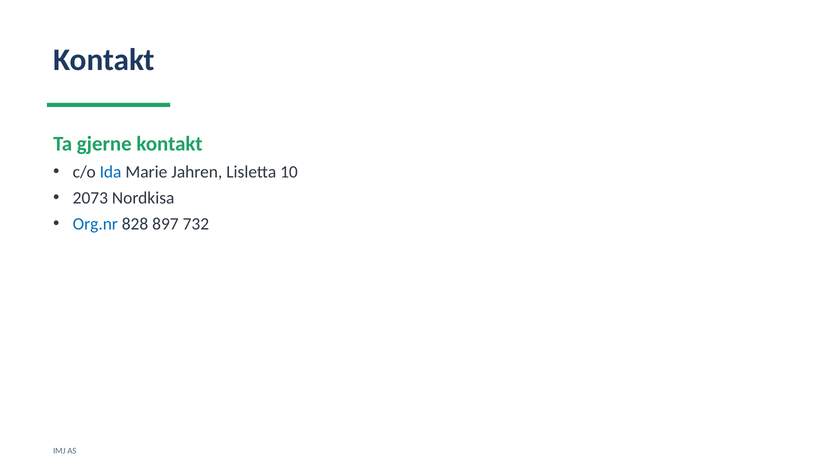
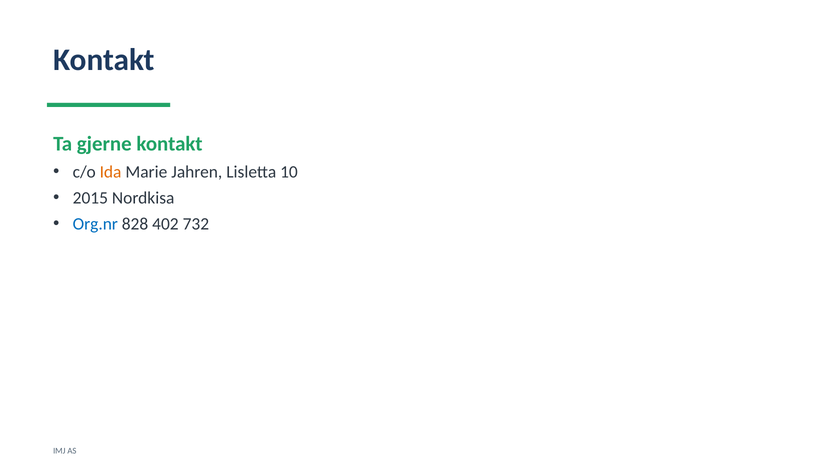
Ida colour: blue -> orange
2073: 2073 -> 2015
897: 897 -> 402
